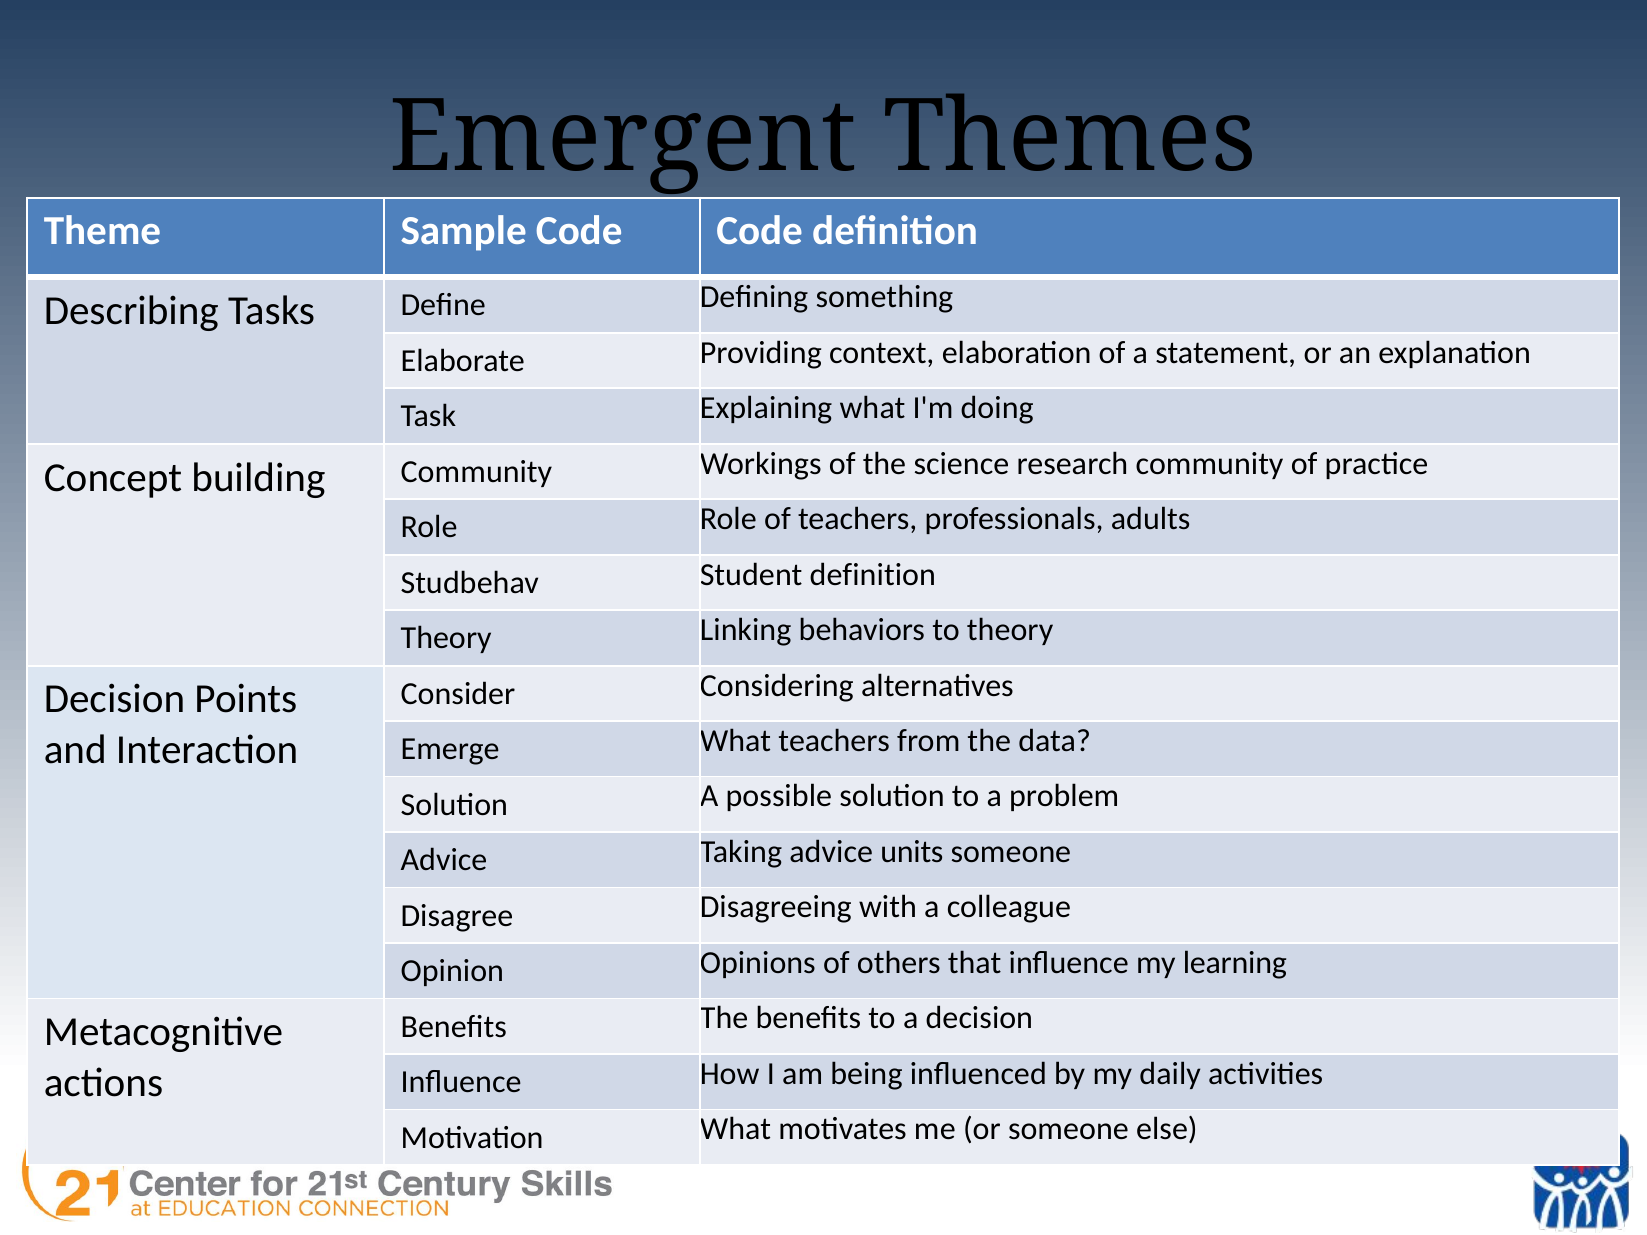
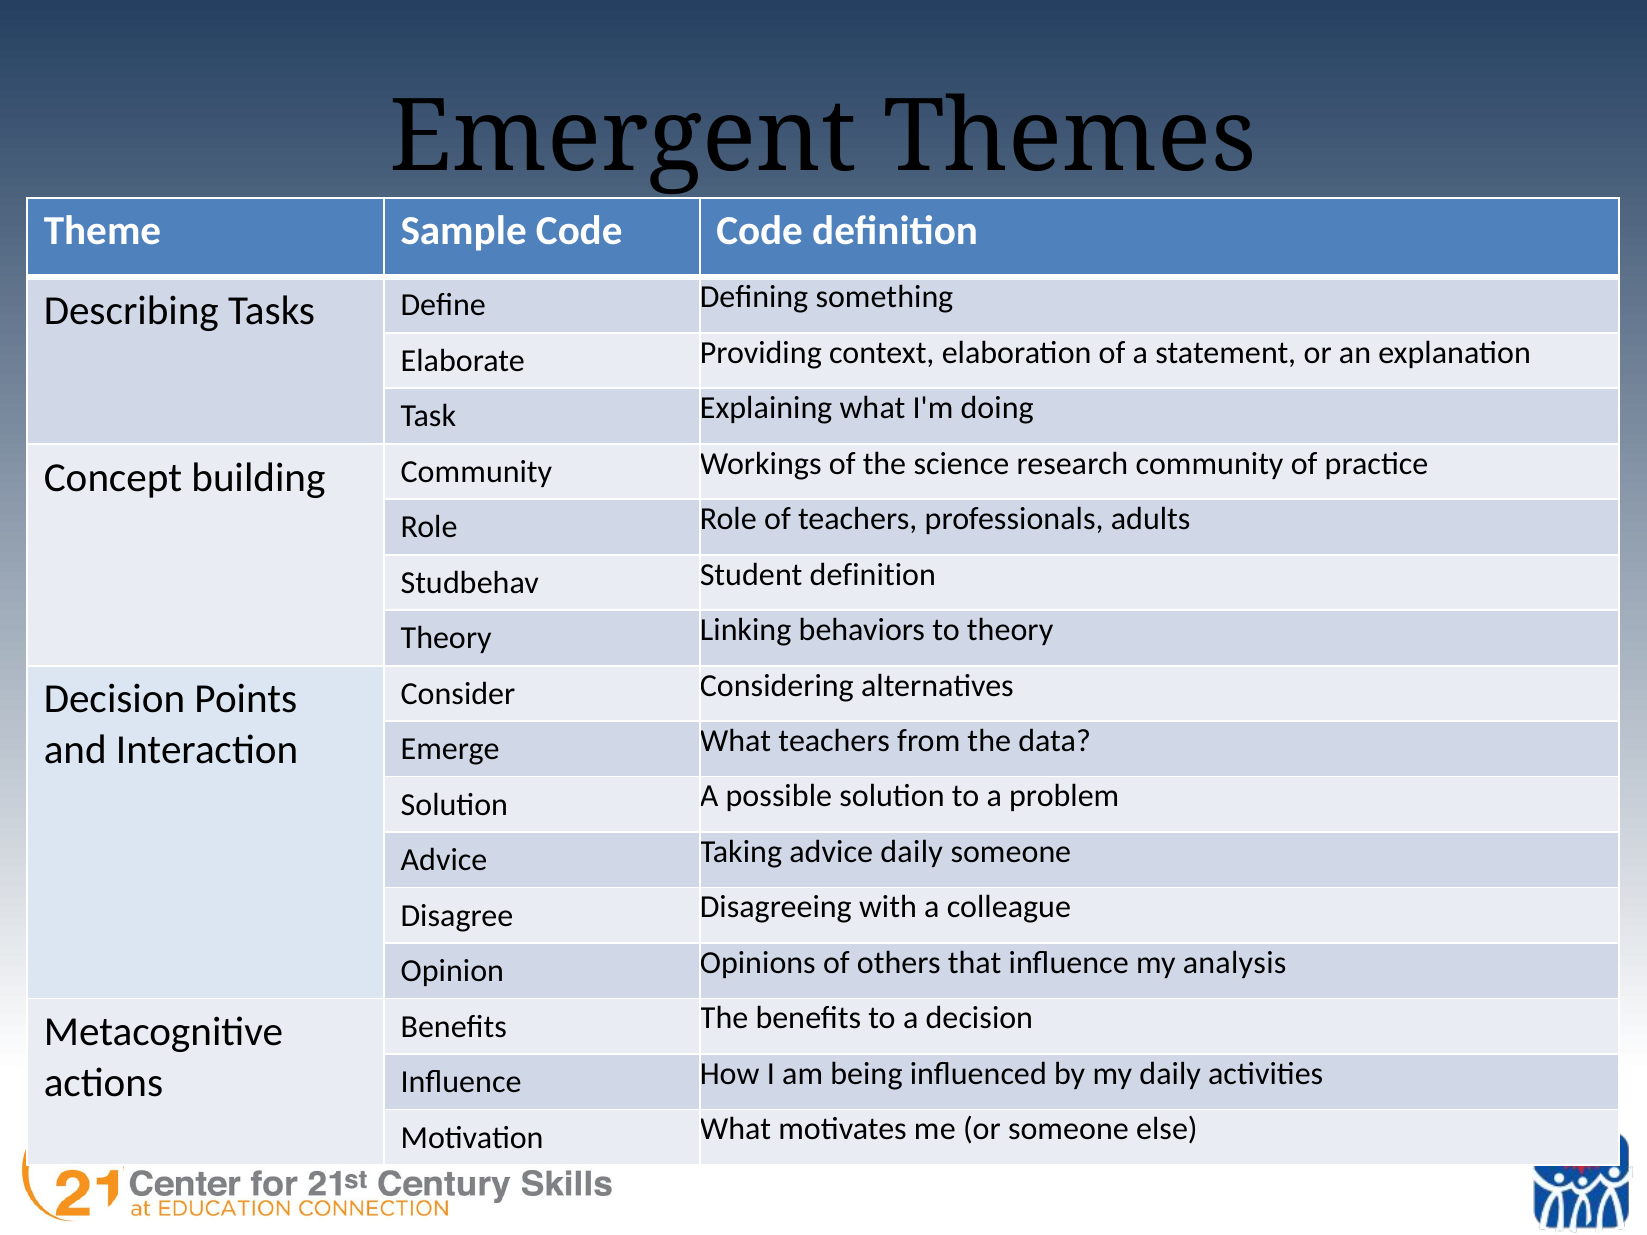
advice units: units -> daily
learning: learning -> analysis
